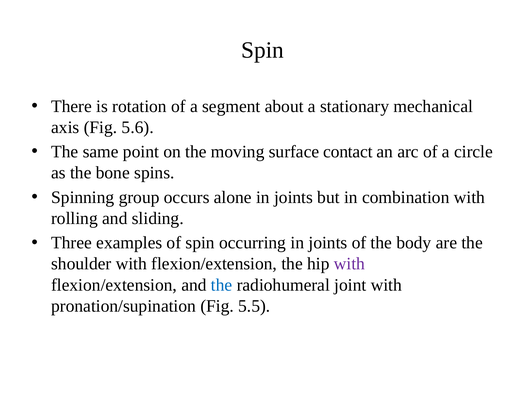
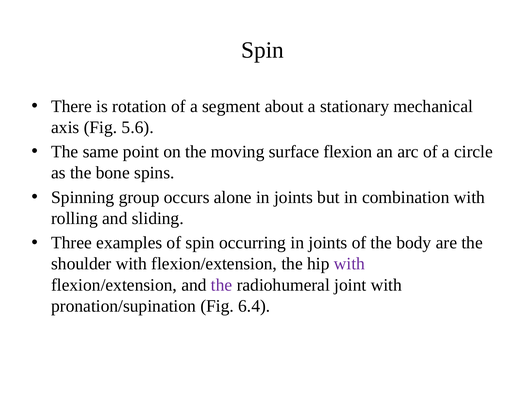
contact: contact -> flexion
the at (222, 285) colour: blue -> purple
5.5: 5.5 -> 6.4
